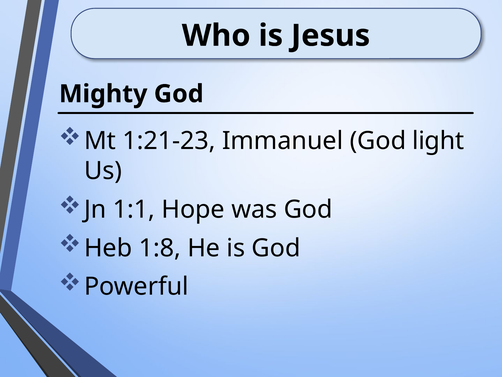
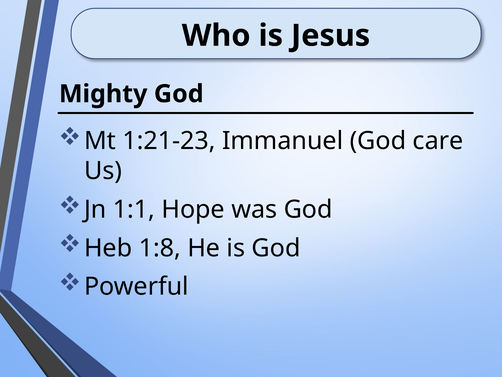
light: light -> care
